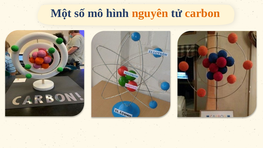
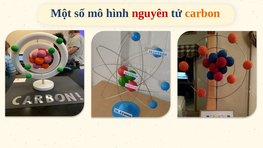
nguyên colour: orange -> red
